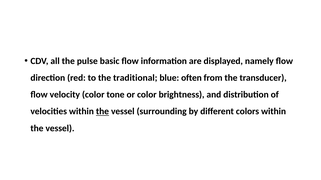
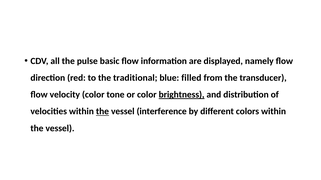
often: often -> filled
brightness underline: none -> present
surrounding: surrounding -> interference
